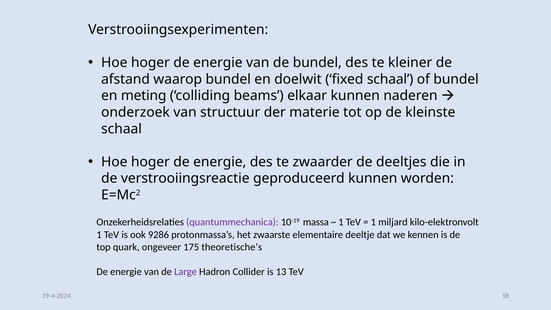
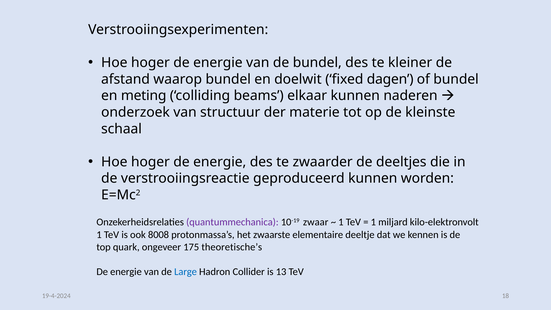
fixed schaal: schaal -> dagen
massa: massa -> zwaar
9286: 9286 -> 8008
Large colour: purple -> blue
